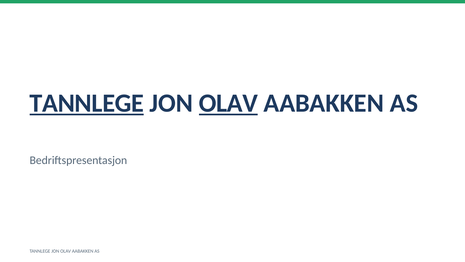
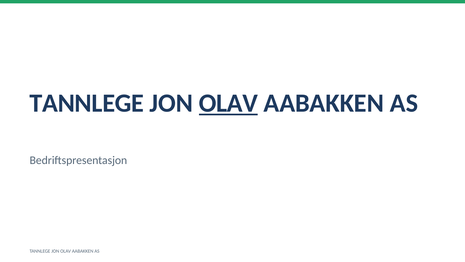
TANNLEGE at (87, 103) underline: present -> none
